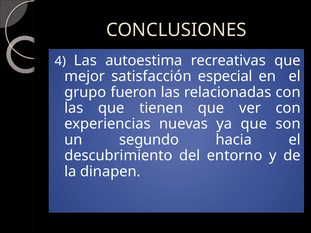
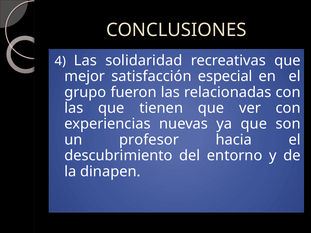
autoestima: autoestima -> solidaridad
segundo: segundo -> profesor
